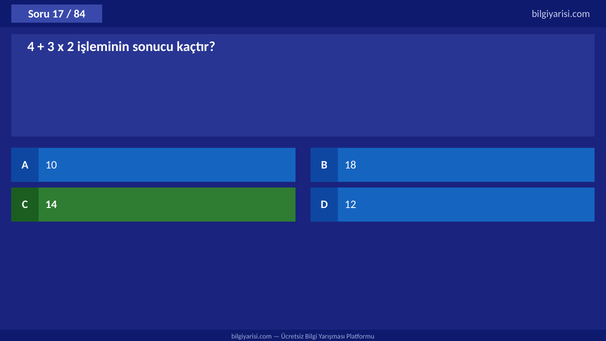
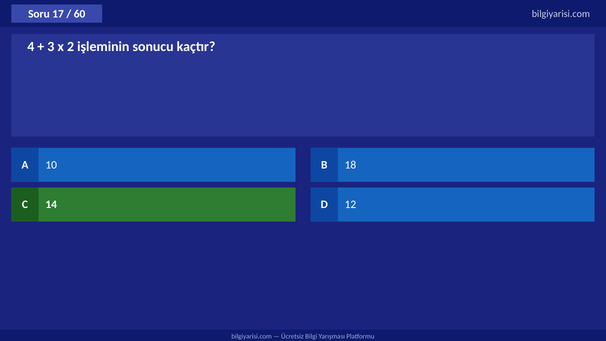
84: 84 -> 60
